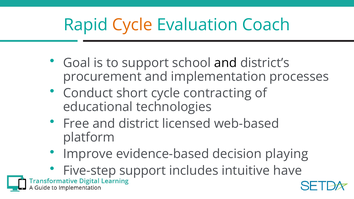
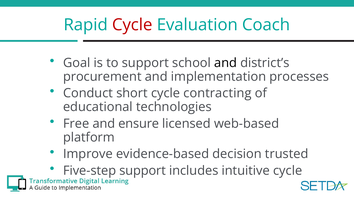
Cycle at (132, 25) colour: orange -> red
district: district -> ensure
playing: playing -> trusted
intuitive have: have -> cycle
